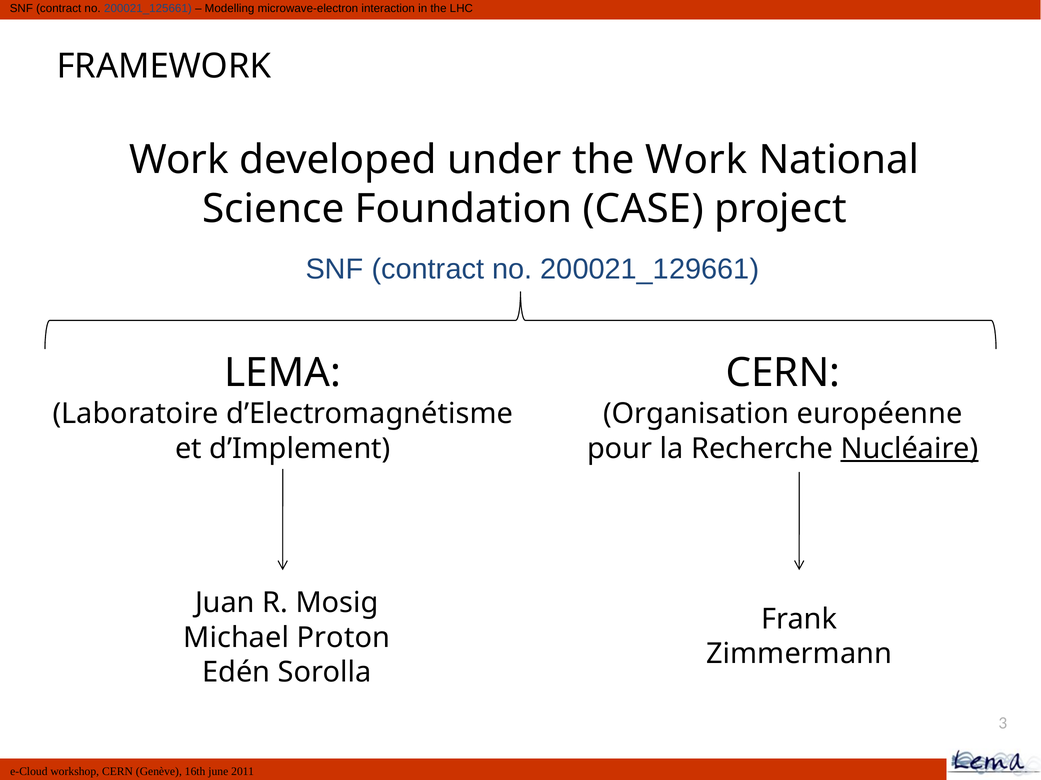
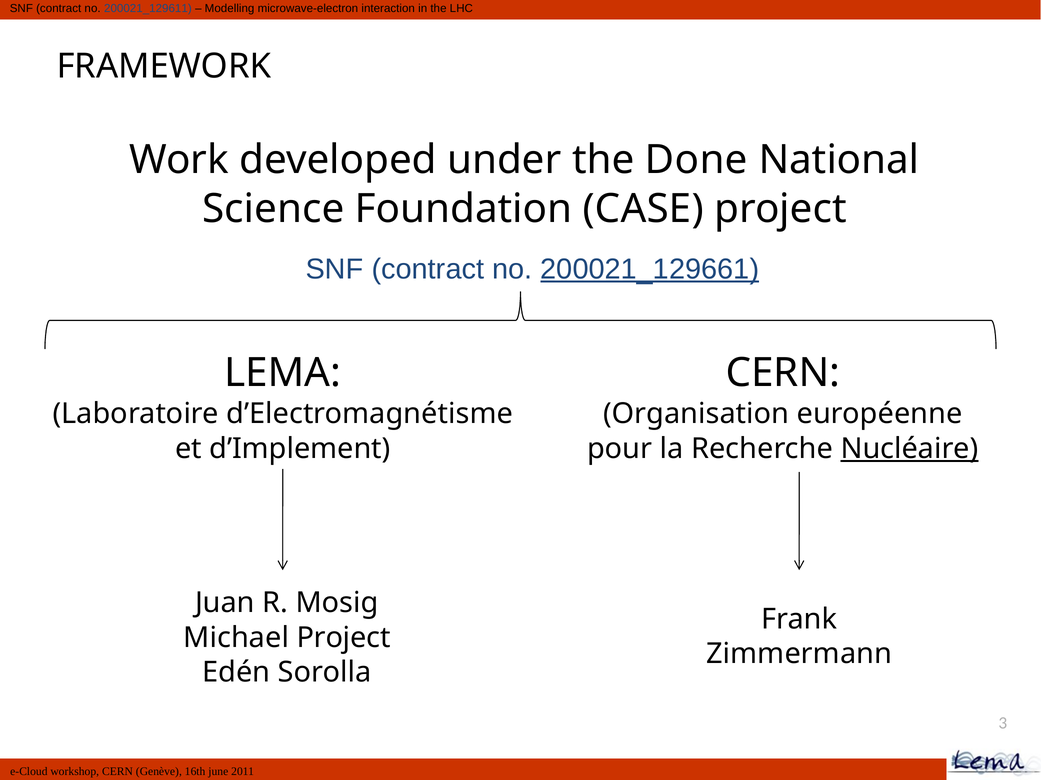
200021_125661: 200021_125661 -> 200021_129611
the Work: Work -> Done
200021_129661 underline: none -> present
Michael Proton: Proton -> Project
